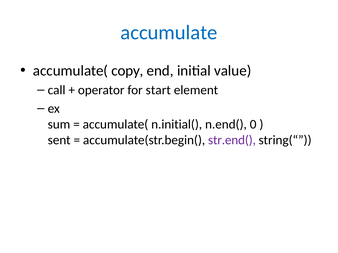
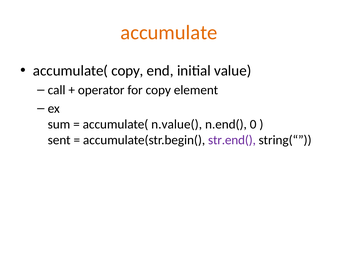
accumulate colour: blue -> orange
for start: start -> copy
n.initial(: n.initial( -> n.value(
